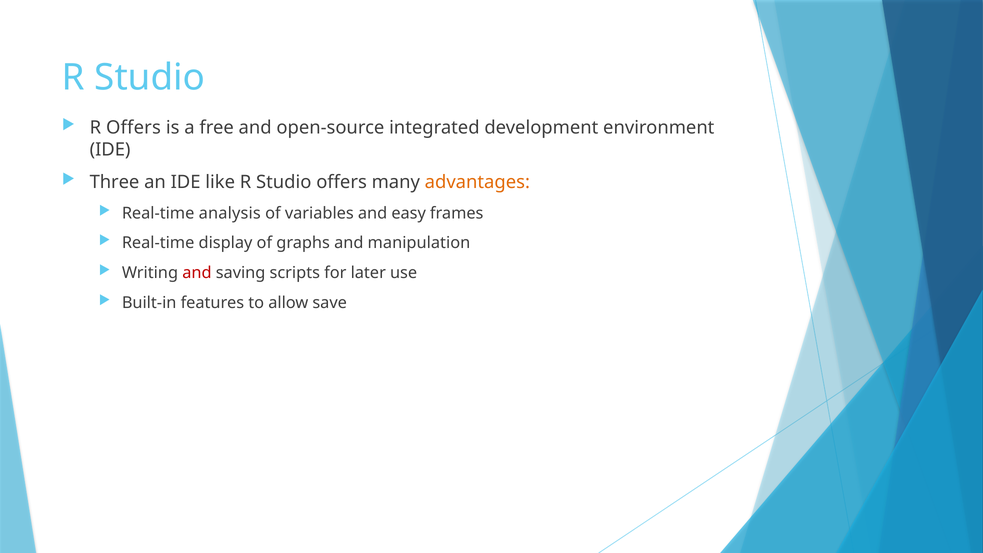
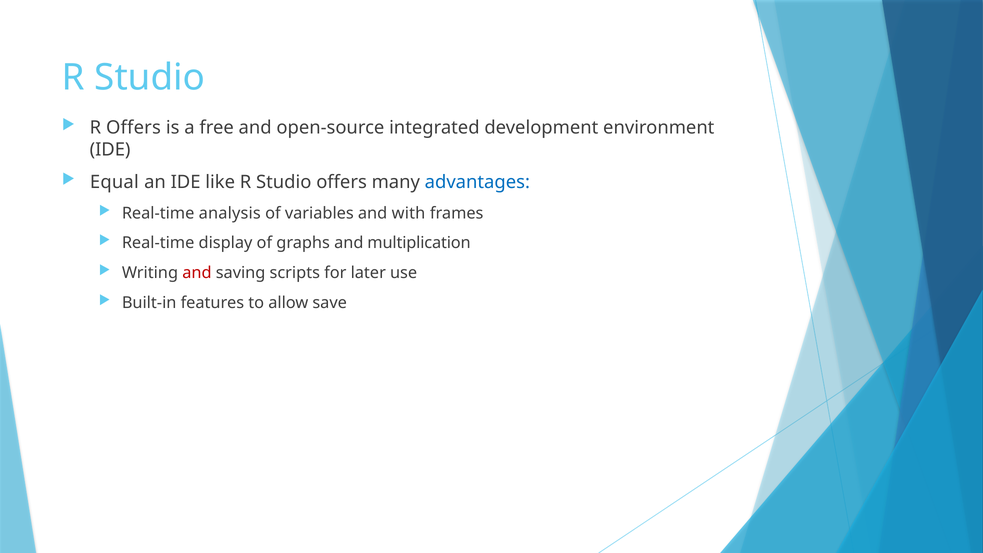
Three: Three -> Equal
advantages colour: orange -> blue
easy: easy -> with
manipulation: manipulation -> multiplication
